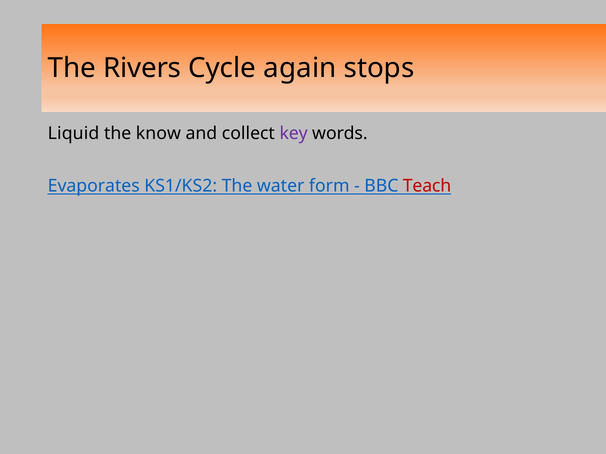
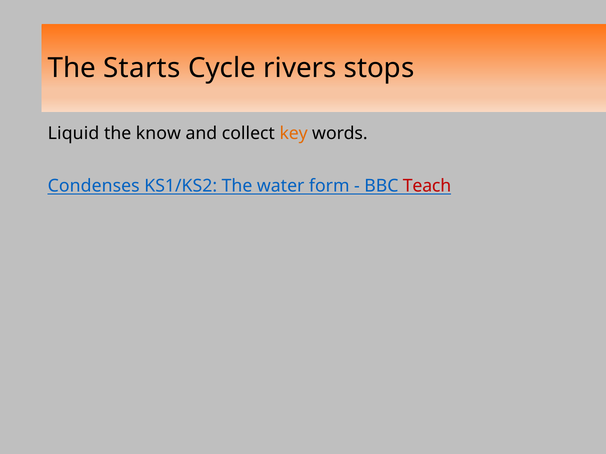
Rivers: Rivers -> Starts
again: again -> rivers
key colour: purple -> orange
Evaporates: Evaporates -> Condenses
